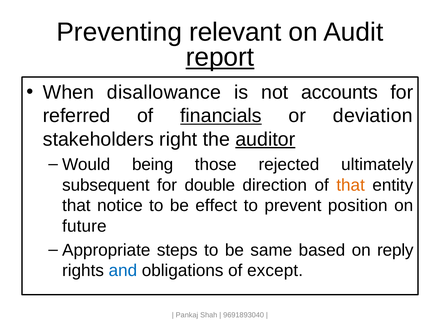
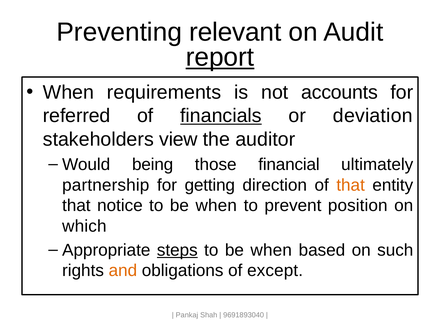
disallowance: disallowance -> requirements
right: right -> view
auditor underline: present -> none
rejected: rejected -> financial
subsequent: subsequent -> partnership
double: double -> getting
effect at (216, 206): effect -> when
future: future -> which
steps underline: none -> present
same at (271, 250): same -> when
reply: reply -> such
and colour: blue -> orange
